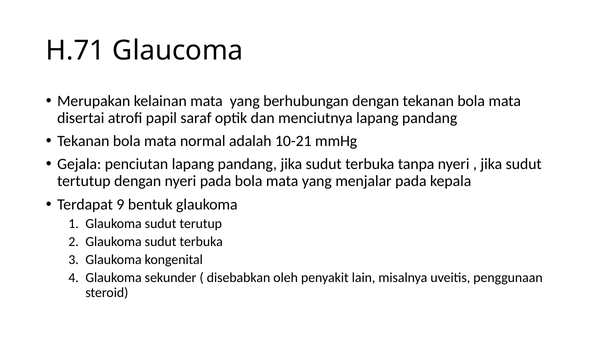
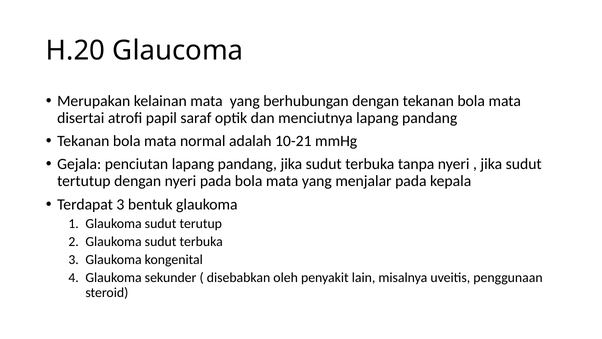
H.71: H.71 -> H.20
Terdapat 9: 9 -> 3
